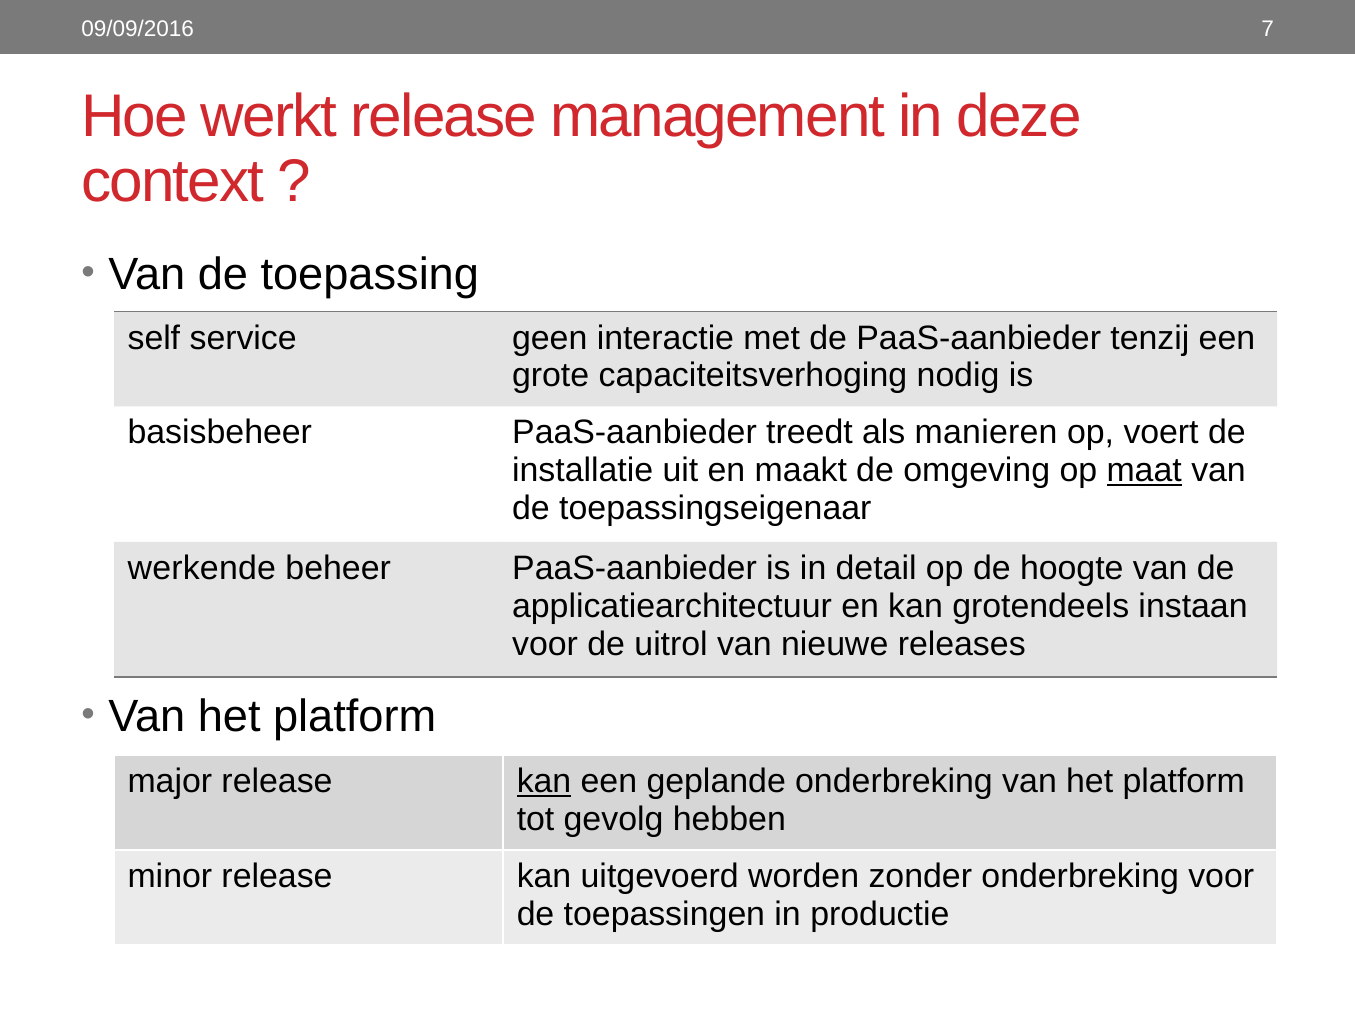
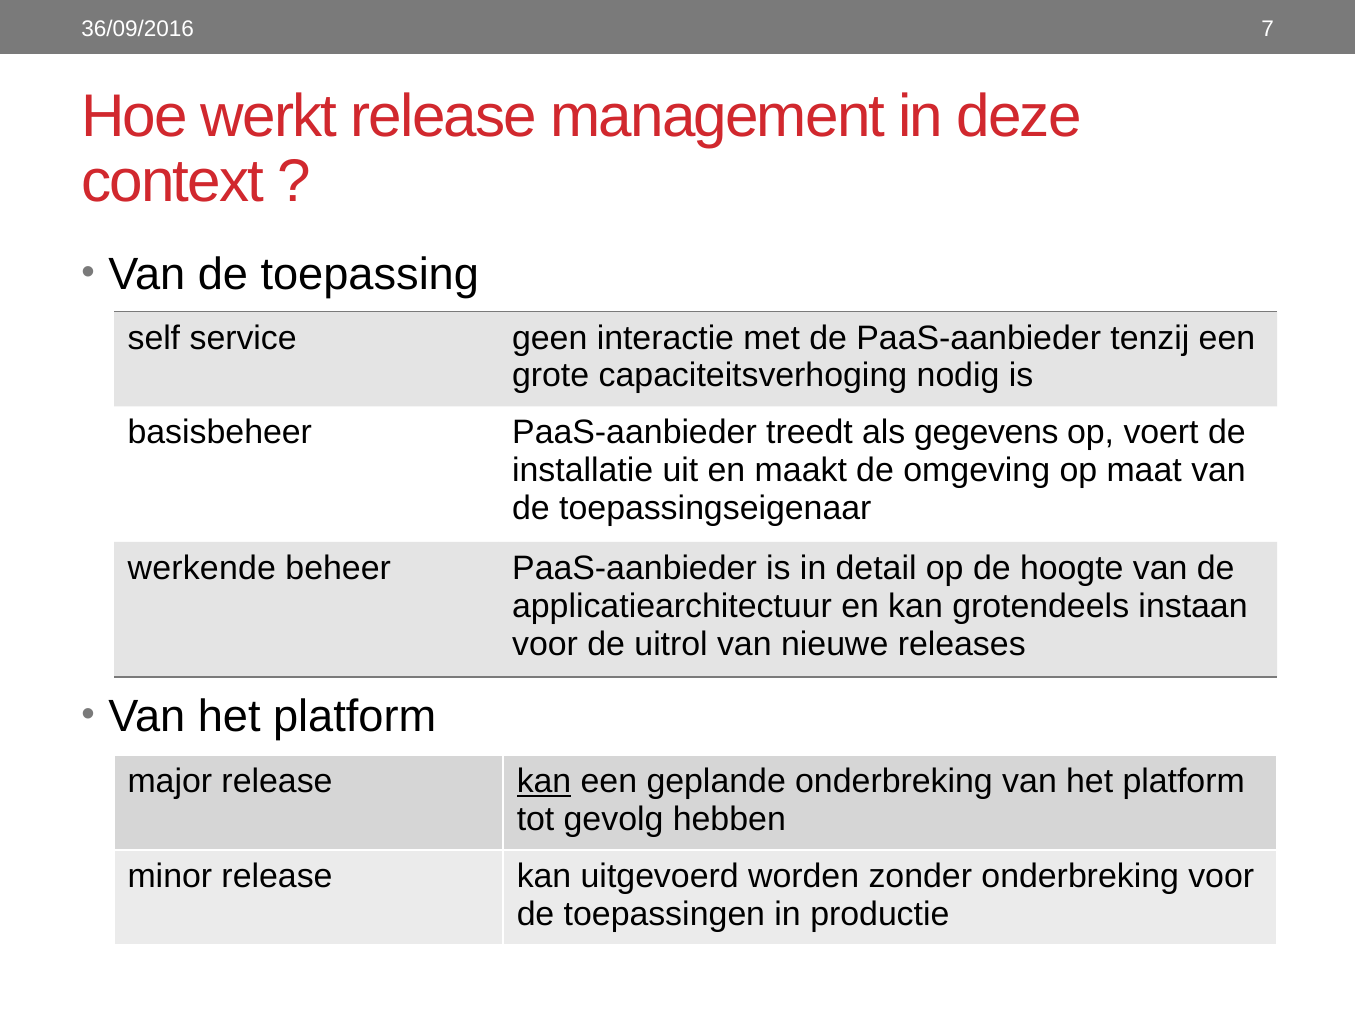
09/09/2016: 09/09/2016 -> 36/09/2016
manieren: manieren -> gegevens
maat underline: present -> none
